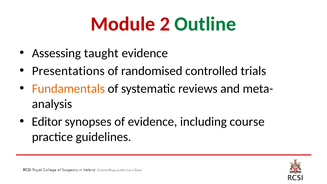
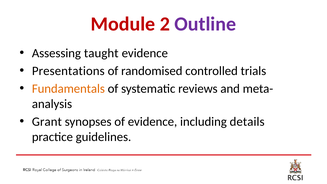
Outline colour: green -> purple
Editor: Editor -> Grant
course: course -> details
